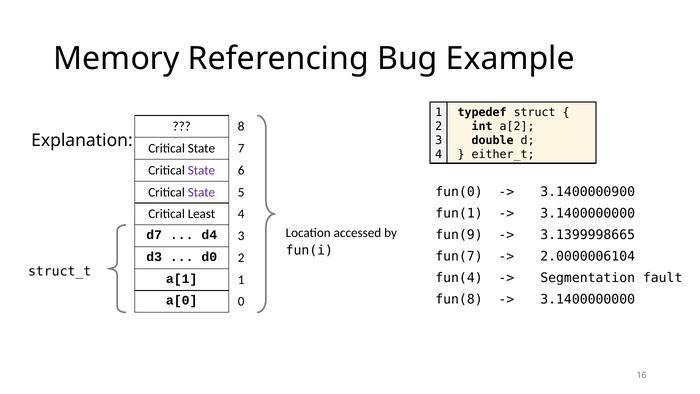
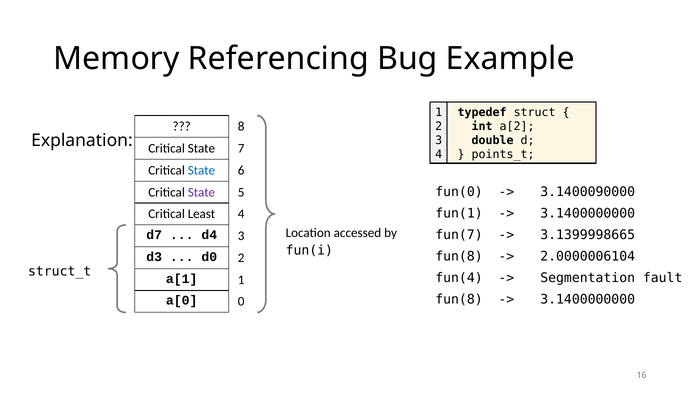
either_t: either_t -> points_t
State at (201, 170) colour: purple -> blue
3.1400000900: 3.1400000900 -> 3.1400090000
fun(9: fun(9 -> fun(7
fun(7 at (459, 256): fun(7 -> fun(8
